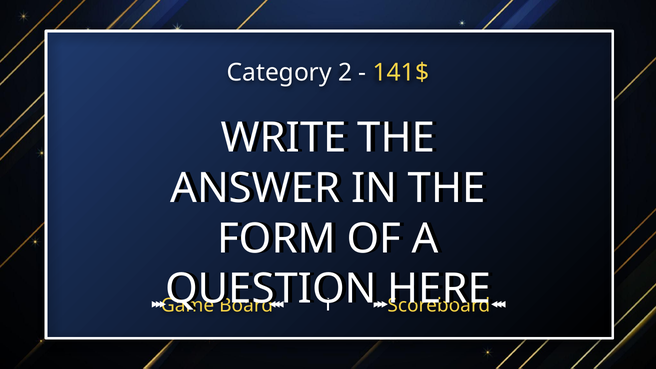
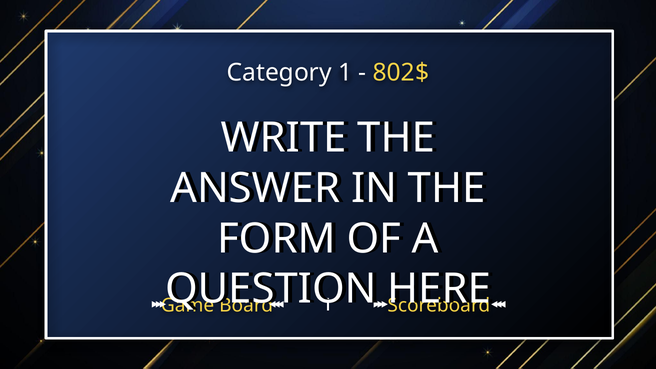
2: 2 -> 1
141$: 141$ -> 802$
